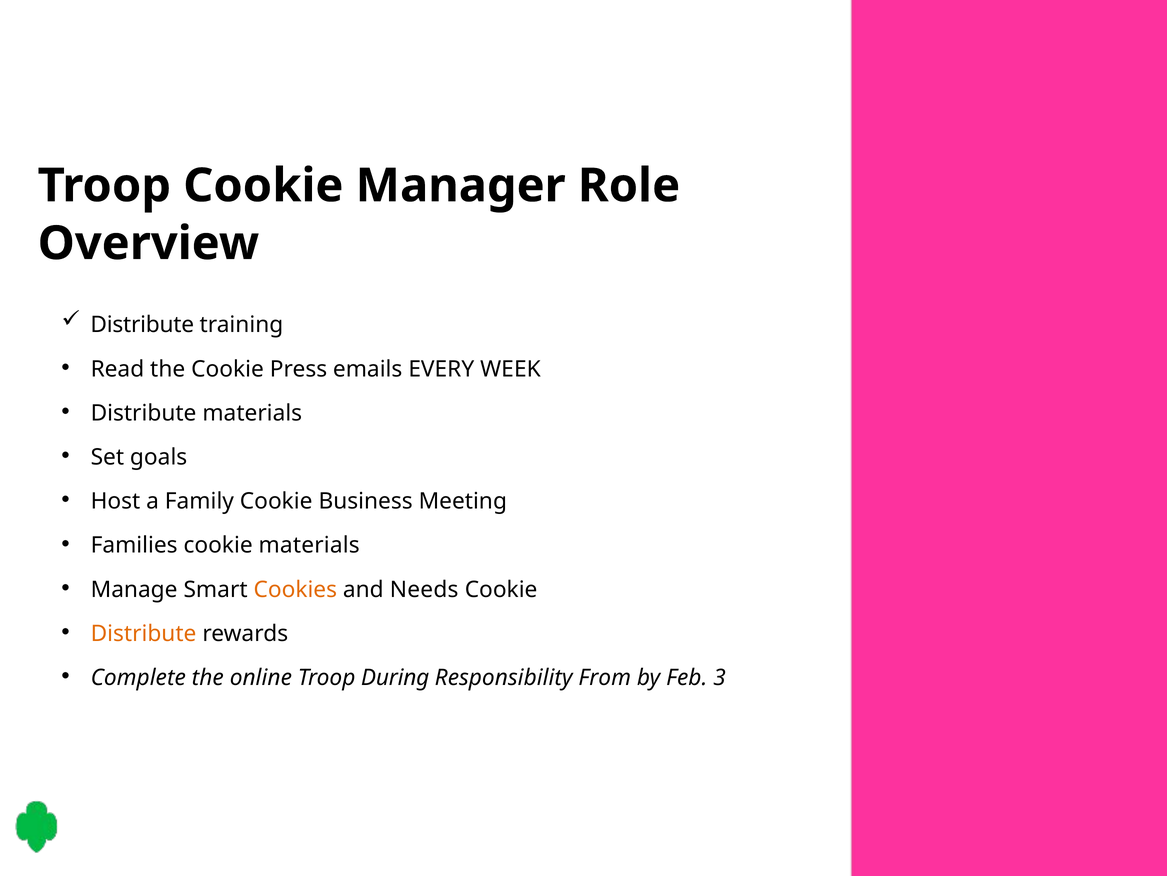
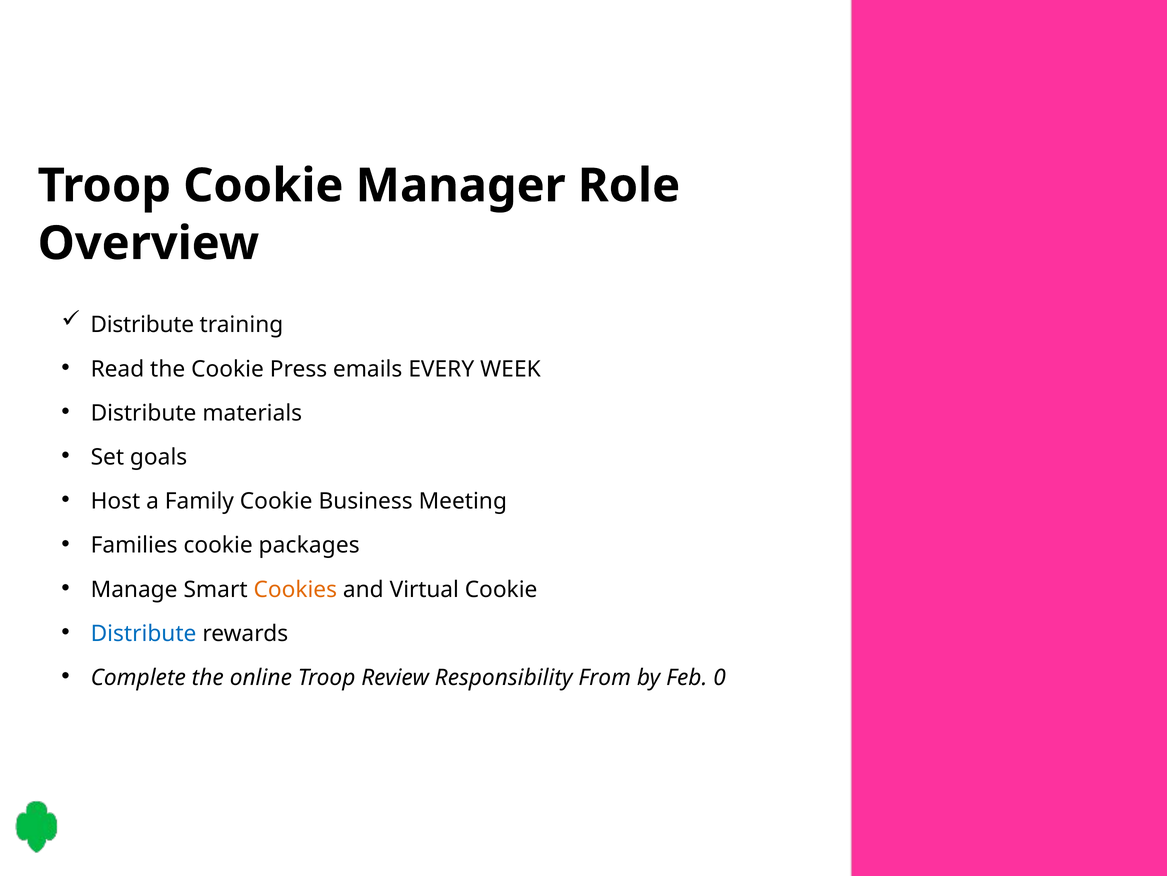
cookie materials: materials -> packages
Needs: Needs -> Virtual
Distribute at (144, 633) colour: orange -> blue
During: During -> Review
3: 3 -> 0
